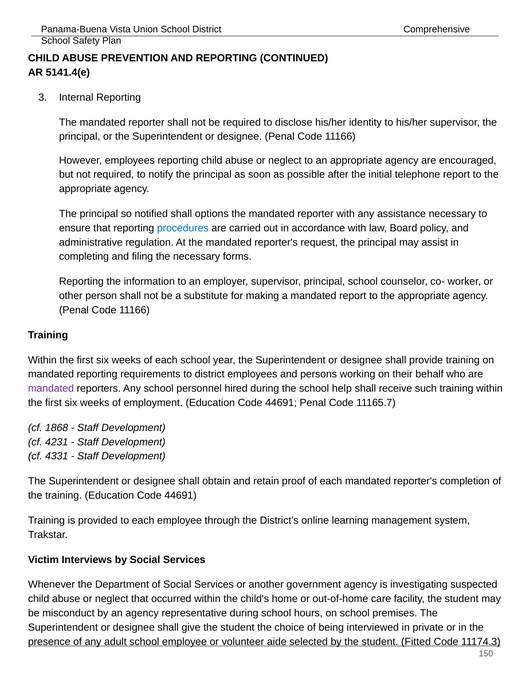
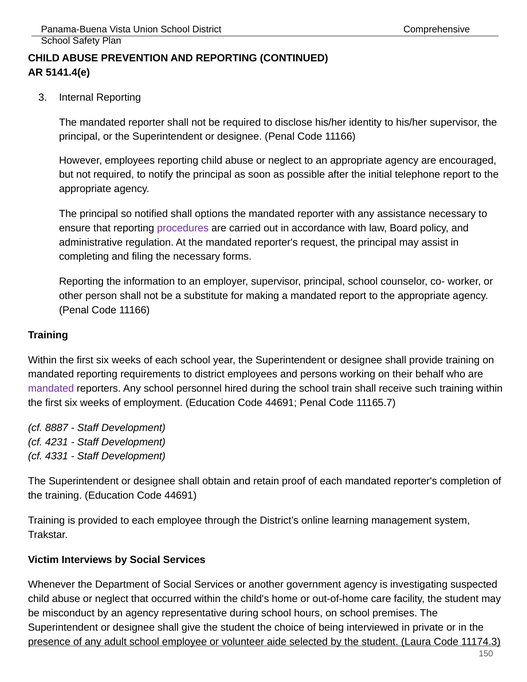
procedures colour: blue -> purple
help: help -> train
1868: 1868 -> 8887
Fitted: Fitted -> Laura
